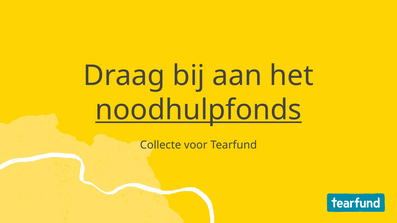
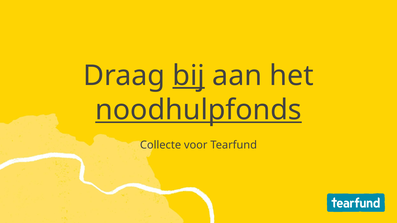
bij underline: none -> present
